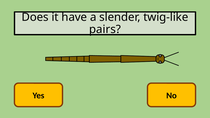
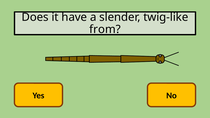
pairs: pairs -> from
